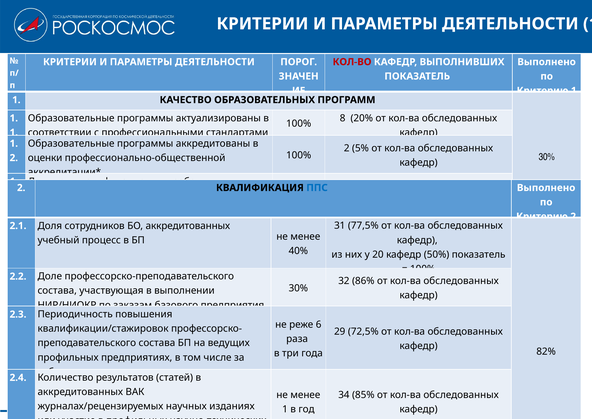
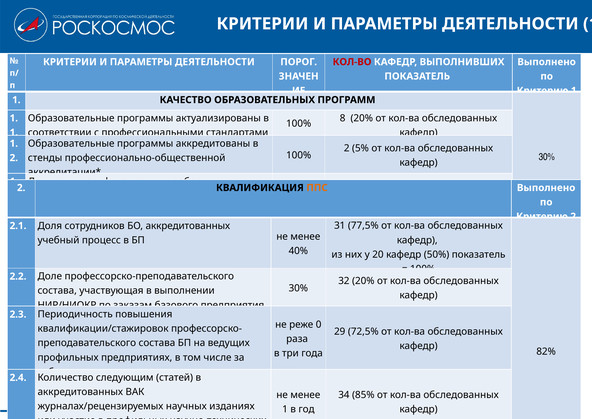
оценки: оценки -> стенды
ППС colour: blue -> orange
32 86%: 86% -> 20%
6: 6 -> 0
результатов: результатов -> следующим
